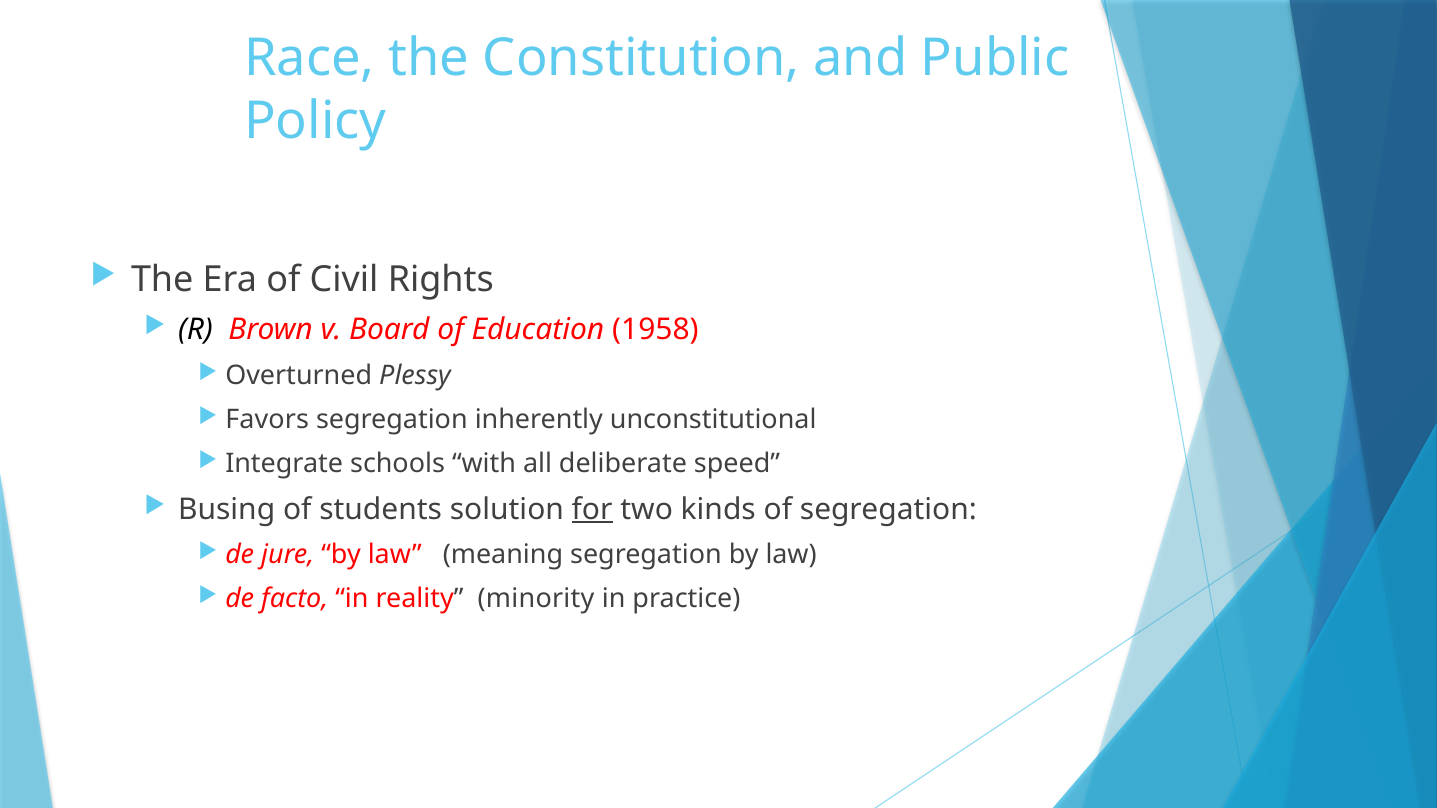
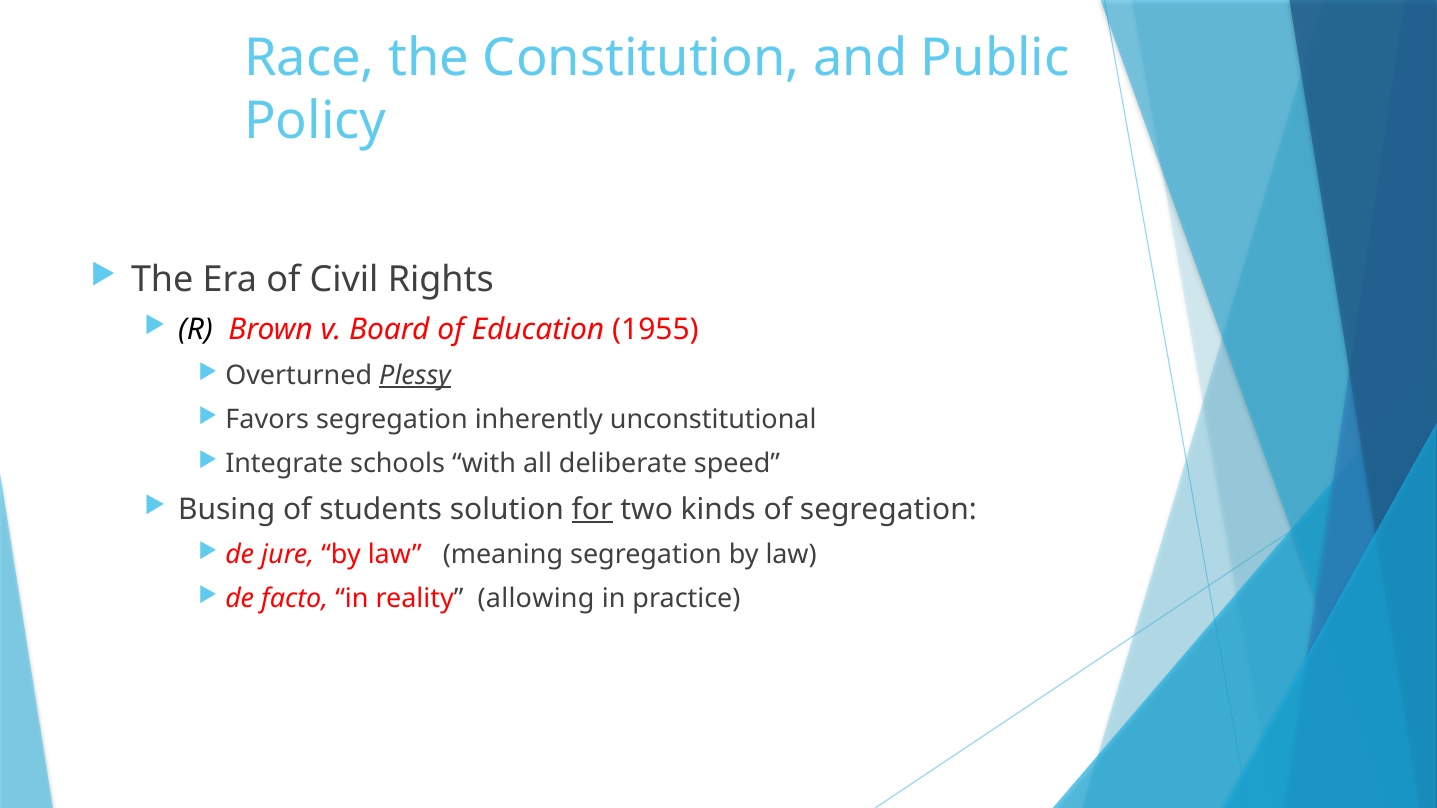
1958: 1958 -> 1955
Plessy underline: none -> present
minority: minority -> allowing
